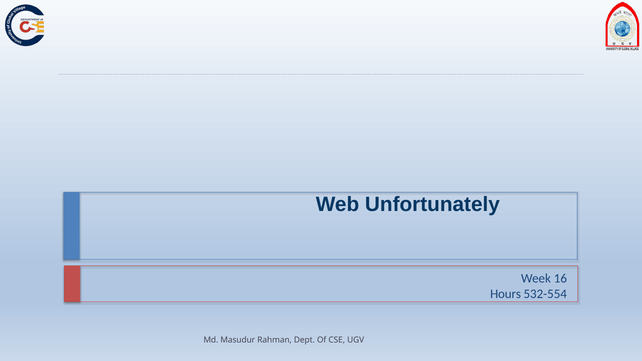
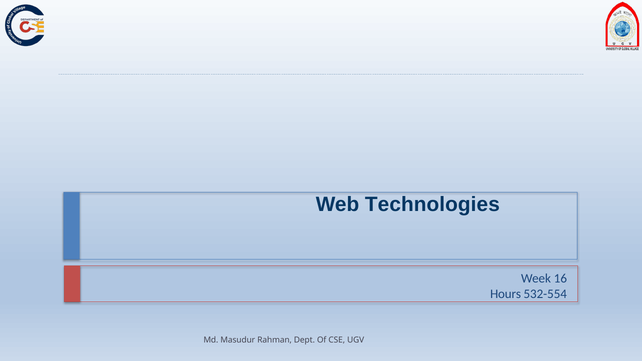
Unfortunately: Unfortunately -> Technologies
